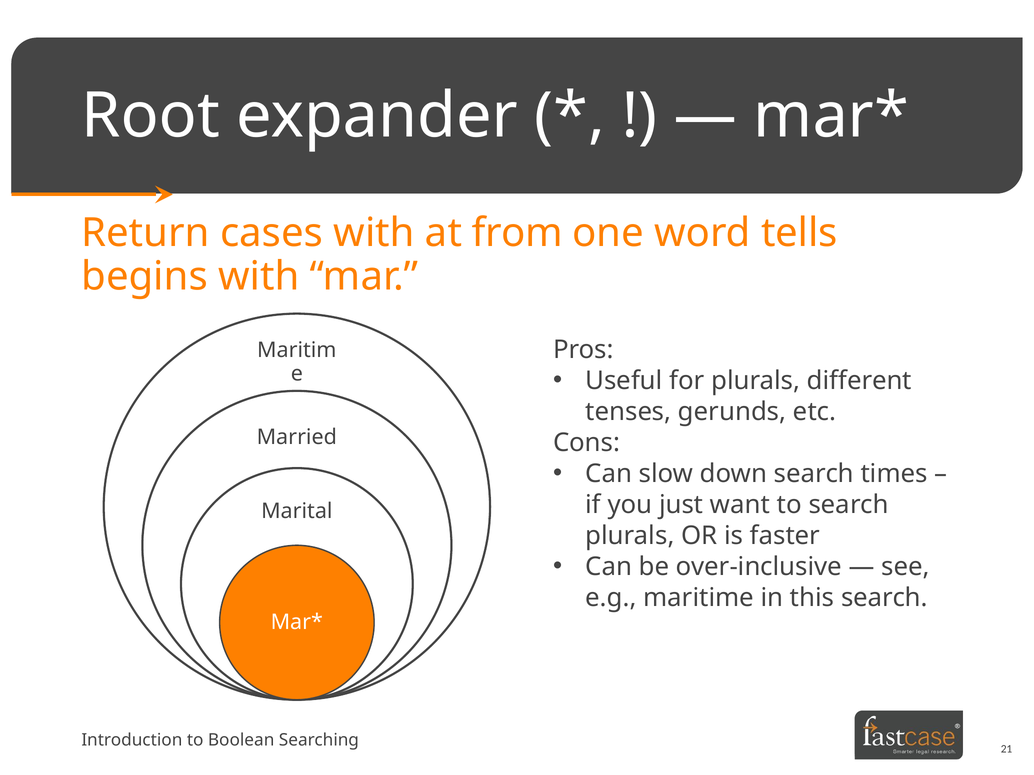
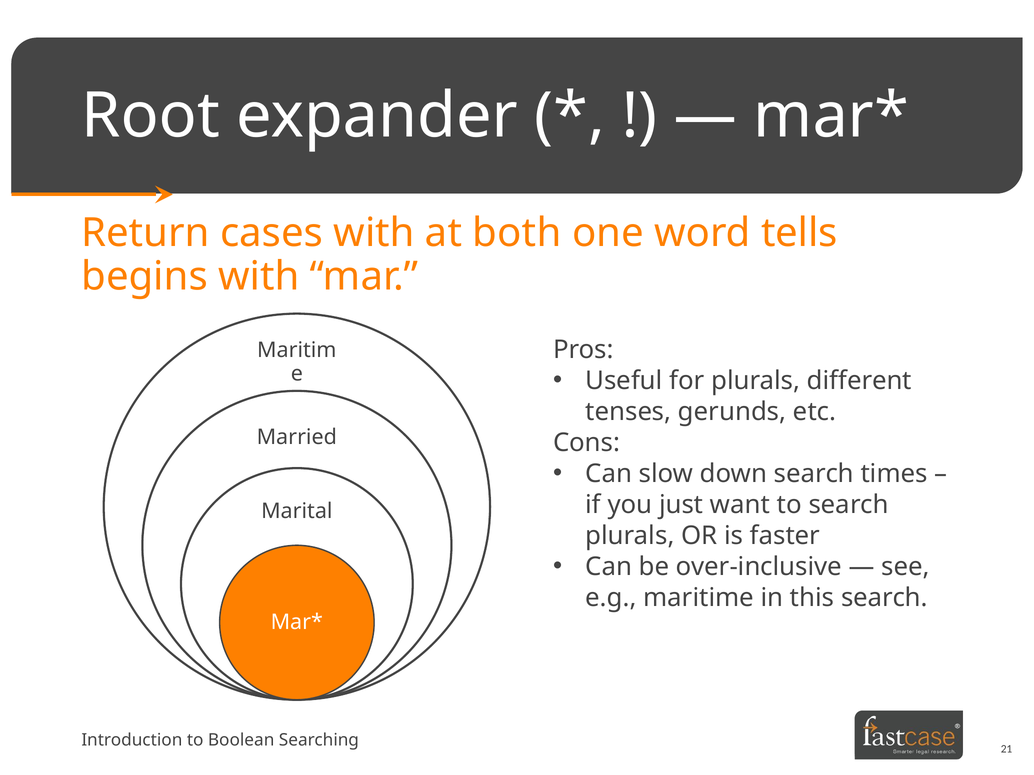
from: from -> both
